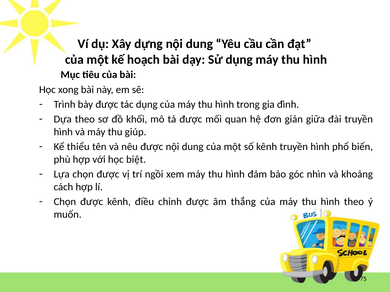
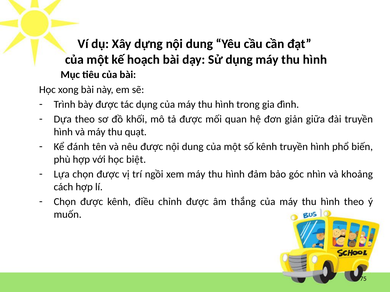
giúp: giúp -> quạt
thiểu: thiểu -> đánh
